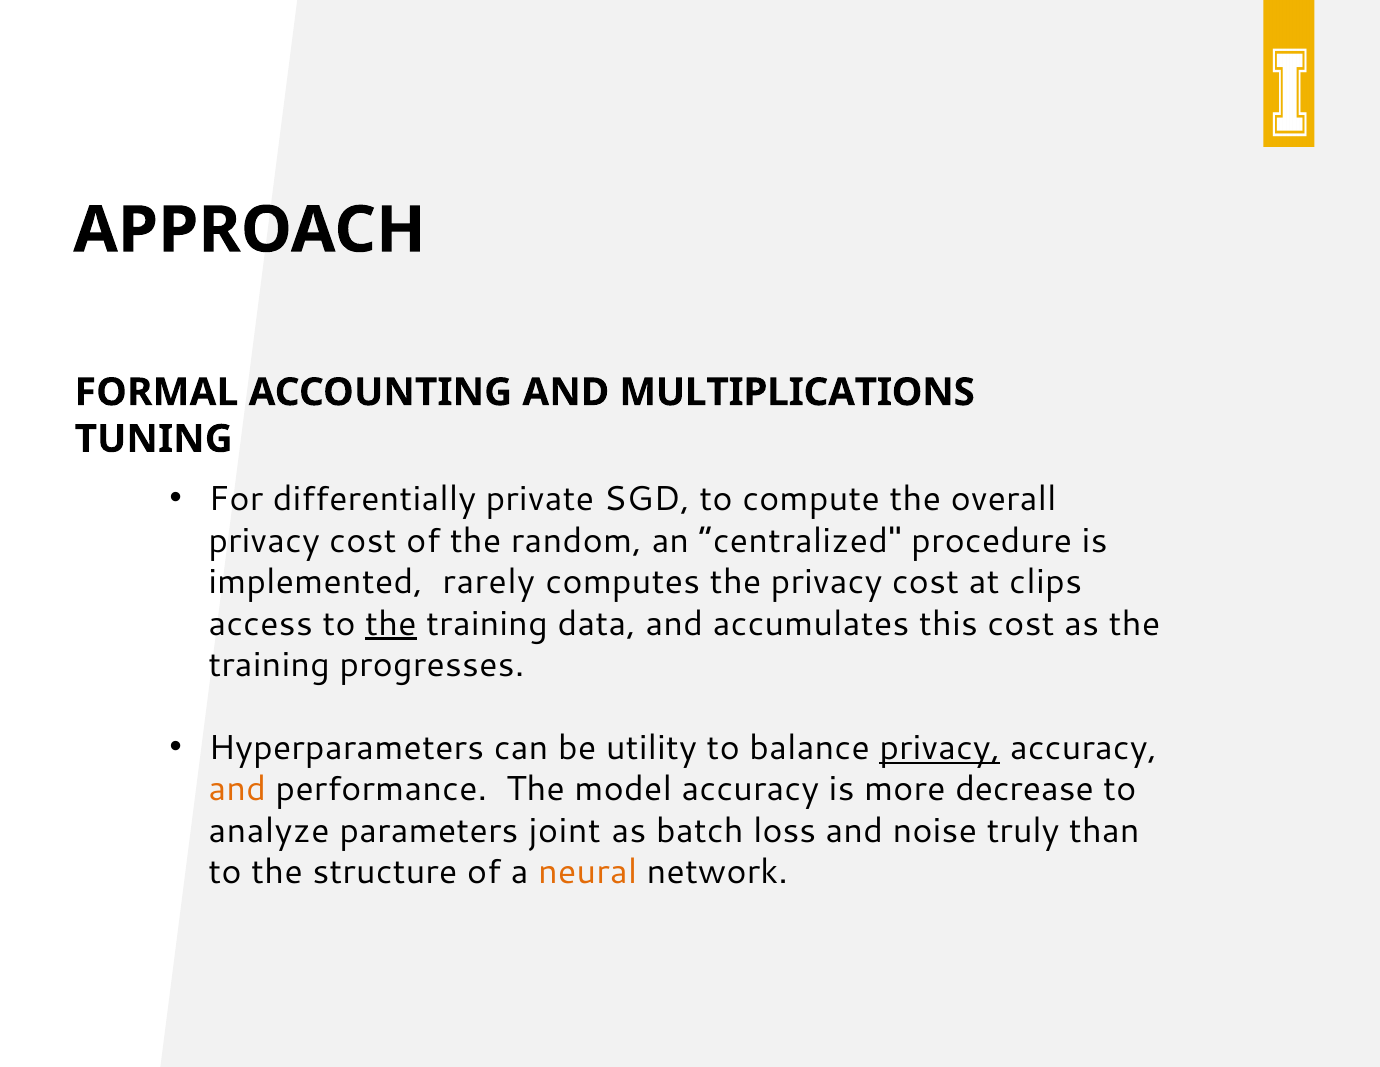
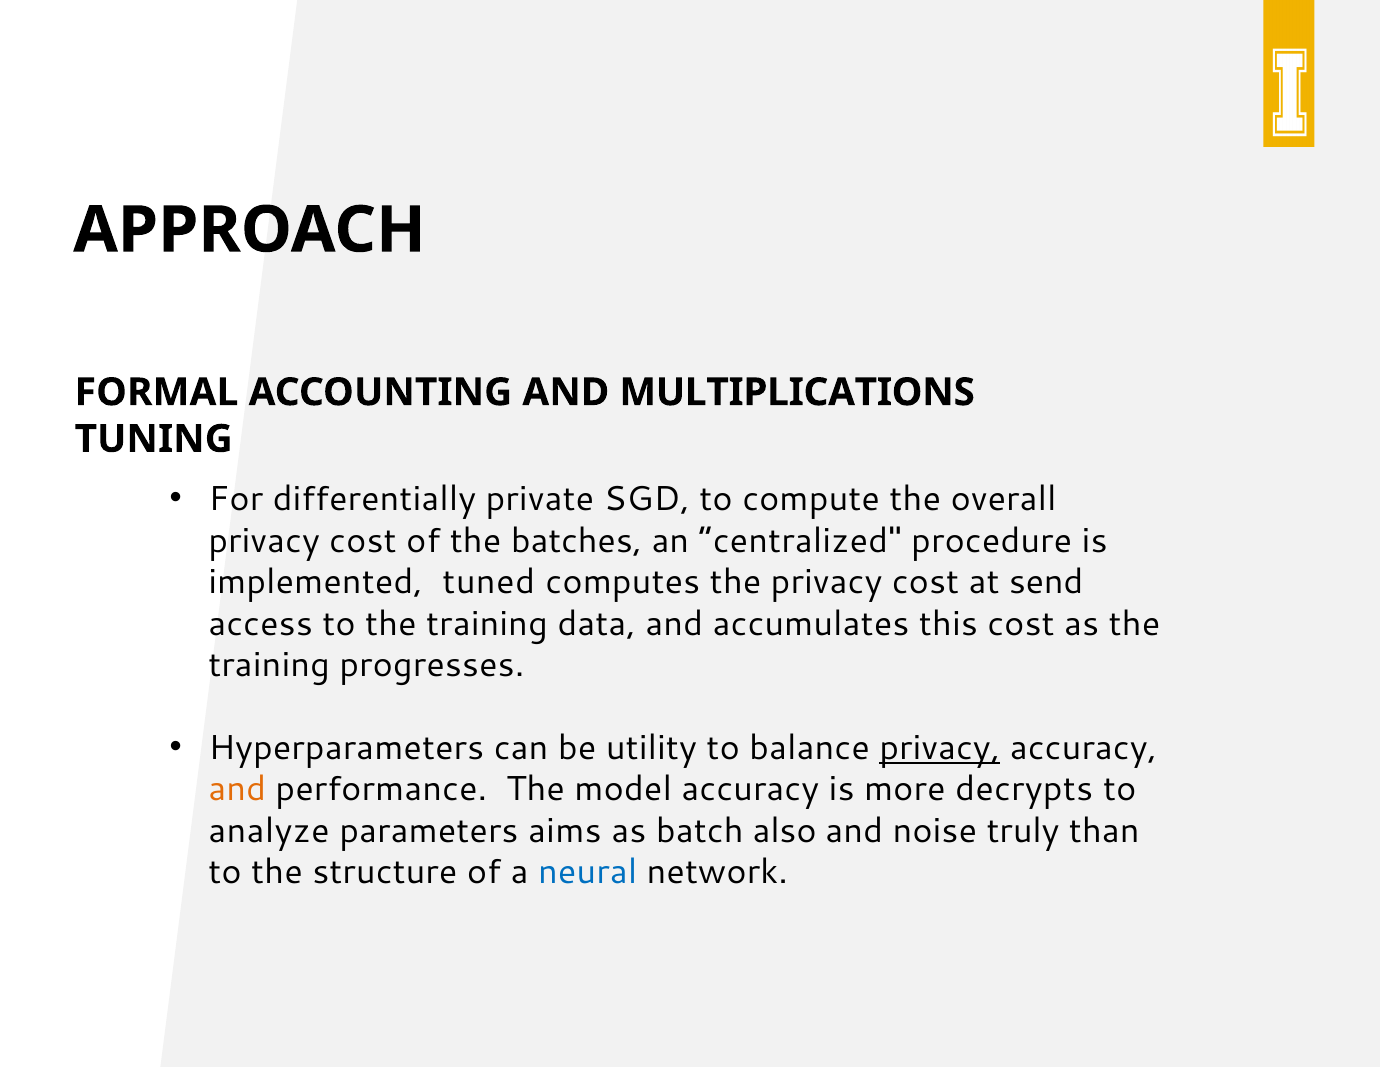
random: random -> batches
rarely: rarely -> tuned
clips: clips -> send
the at (391, 623) underline: present -> none
decrease: decrease -> decrypts
joint: joint -> aims
loss: loss -> also
neural colour: orange -> blue
